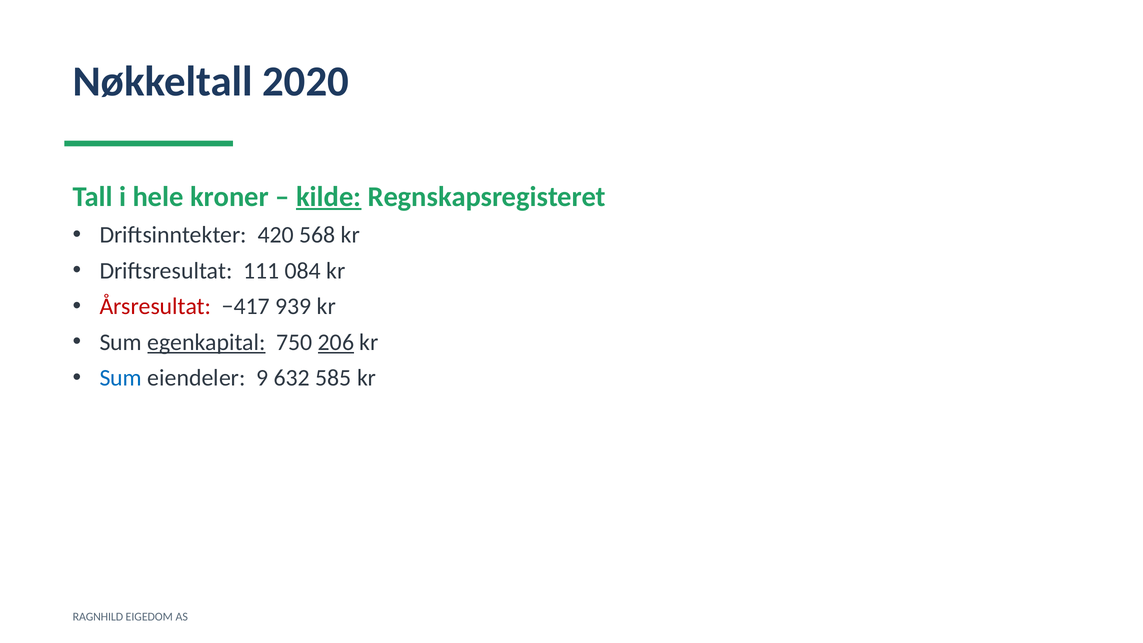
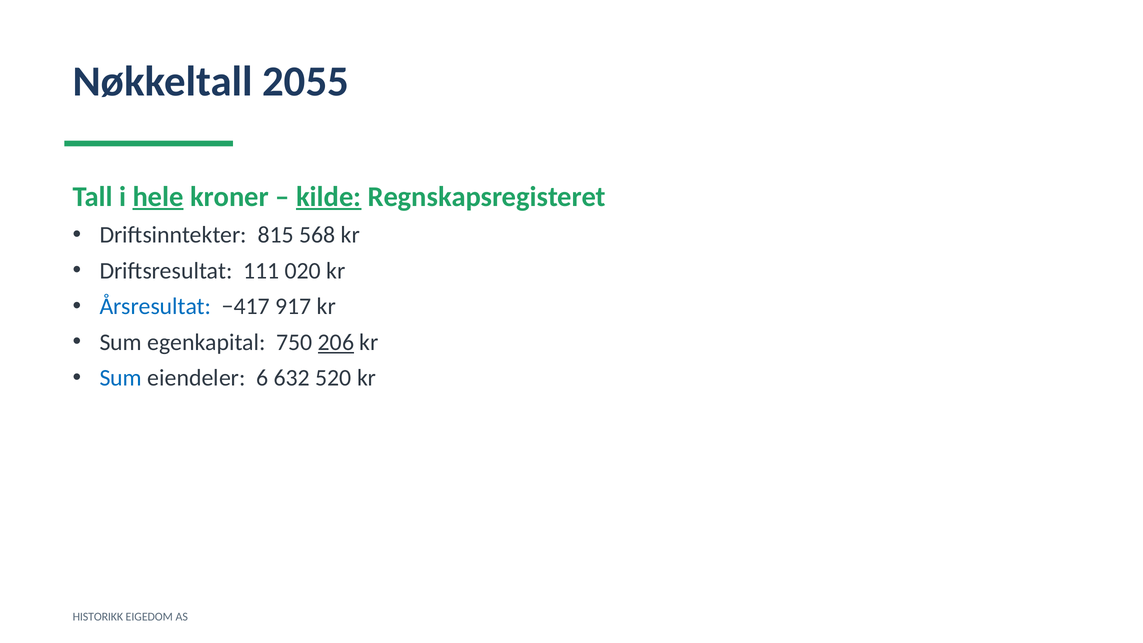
2020: 2020 -> 2055
hele underline: none -> present
420: 420 -> 815
084: 084 -> 020
Årsresultat colour: red -> blue
939: 939 -> 917
egenkapital underline: present -> none
9: 9 -> 6
585: 585 -> 520
RAGNHILD: RAGNHILD -> HISTORIKK
